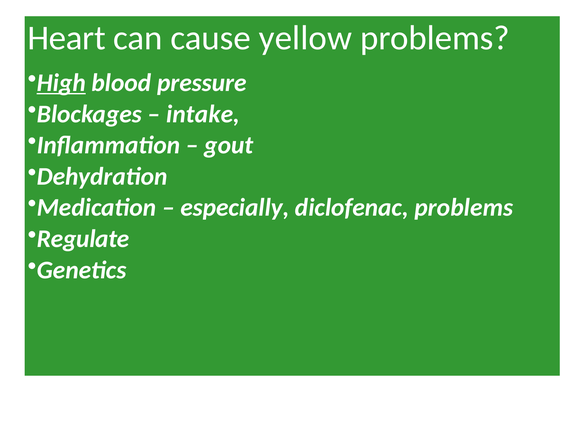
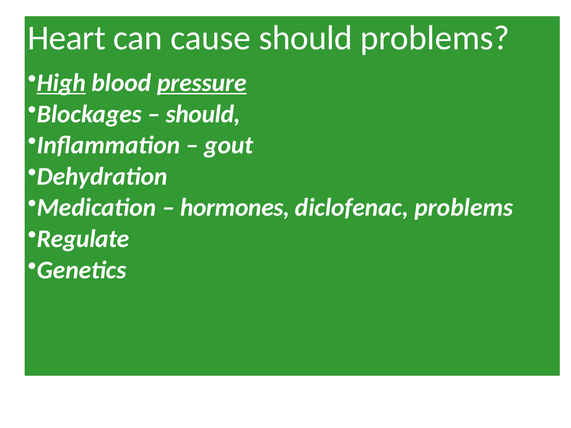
cause yellow: yellow -> should
pressure underline: none -> present
intake at (203, 114): intake -> should
especially: especially -> hormones
